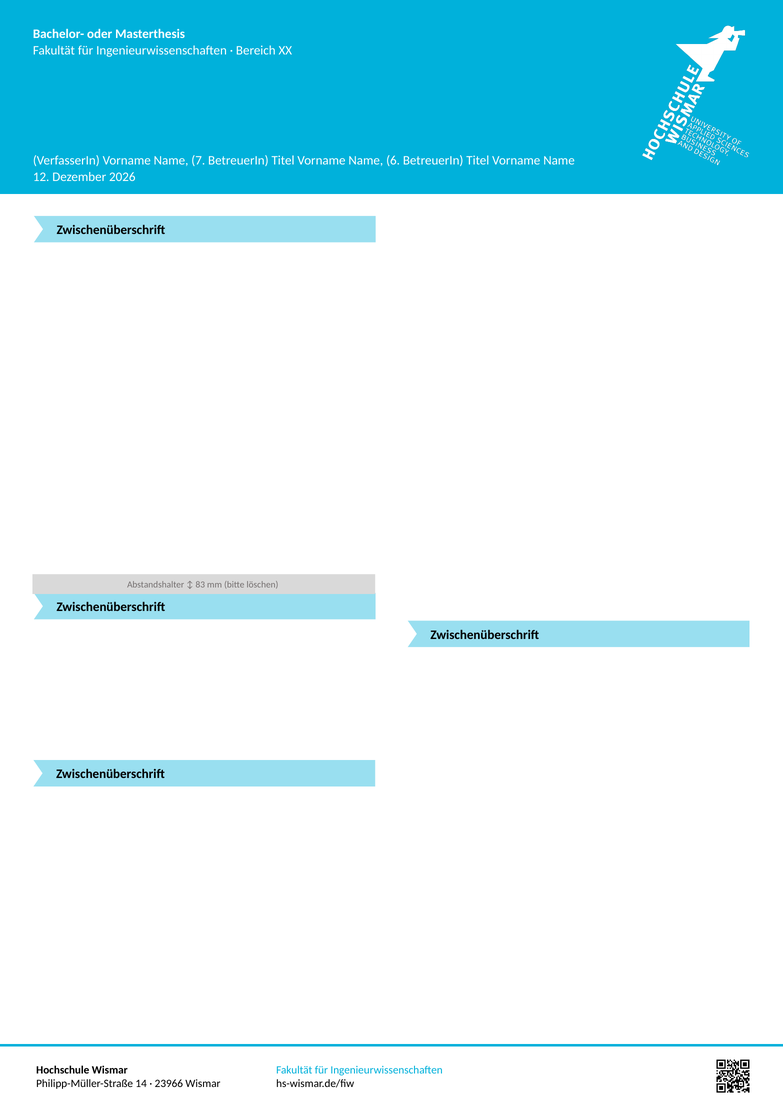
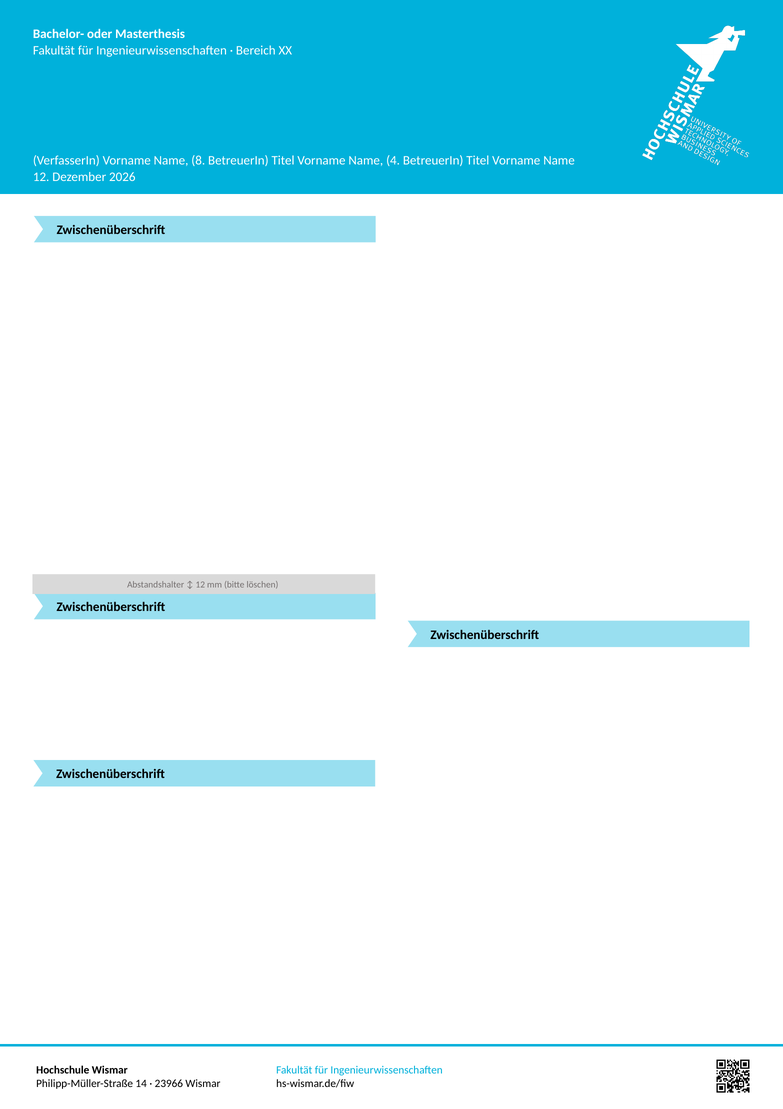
7: 7 -> 8
6: 6 -> 4
83 at (200, 585): 83 -> 12
